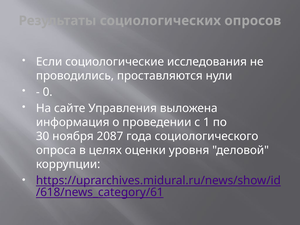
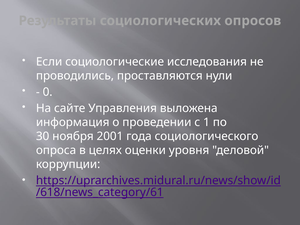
2087: 2087 -> 2001
